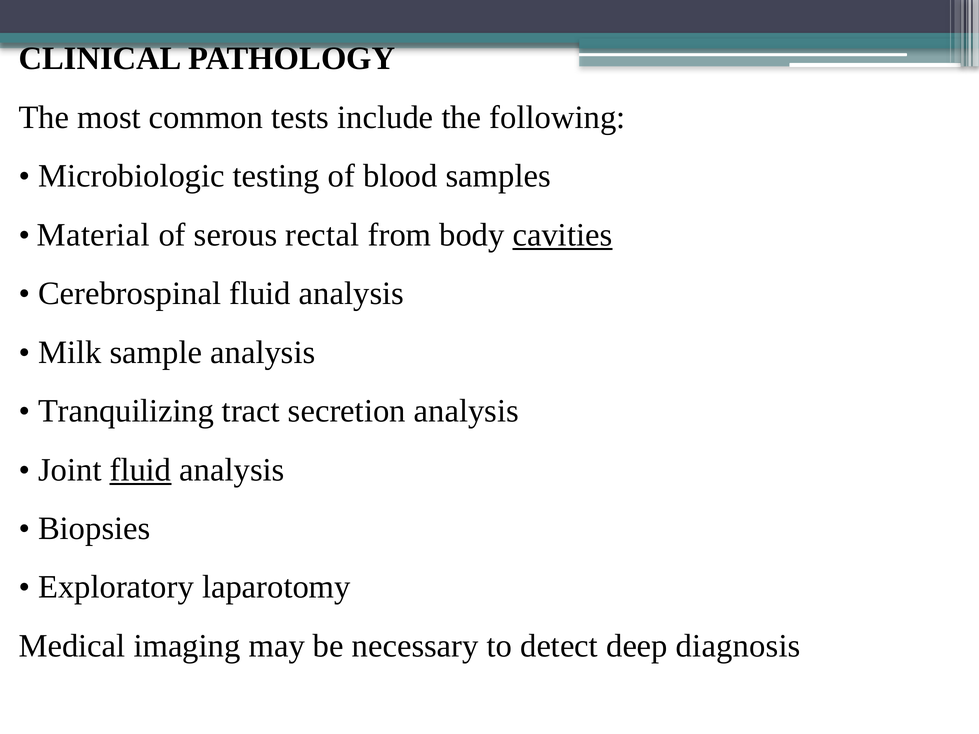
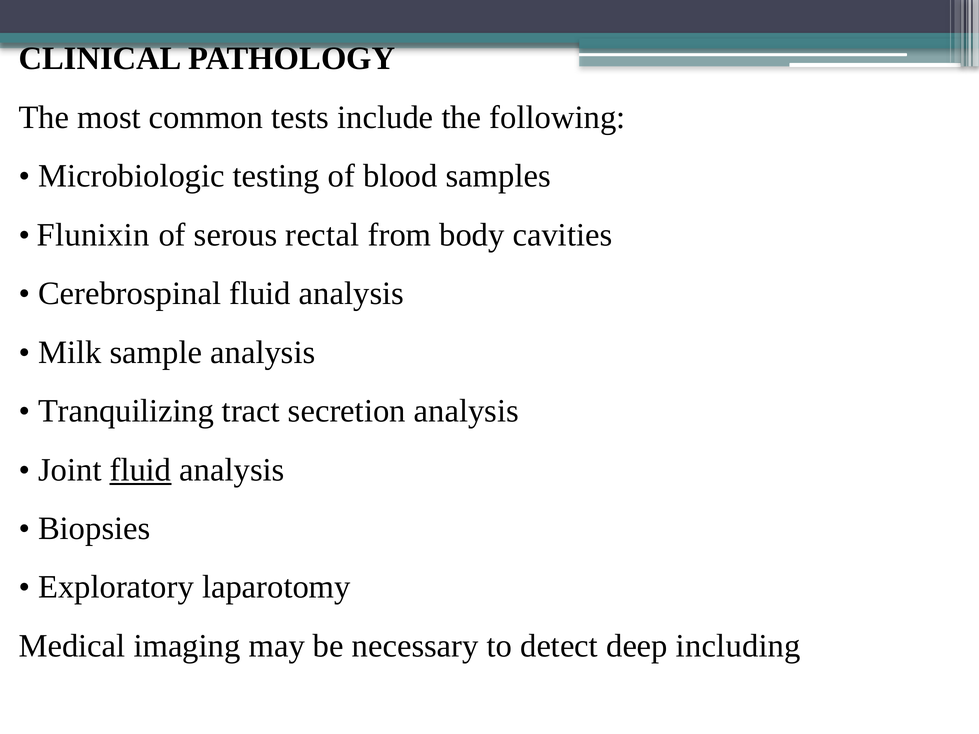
Material: Material -> Flunixin
cavities underline: present -> none
diagnosis: diagnosis -> including
